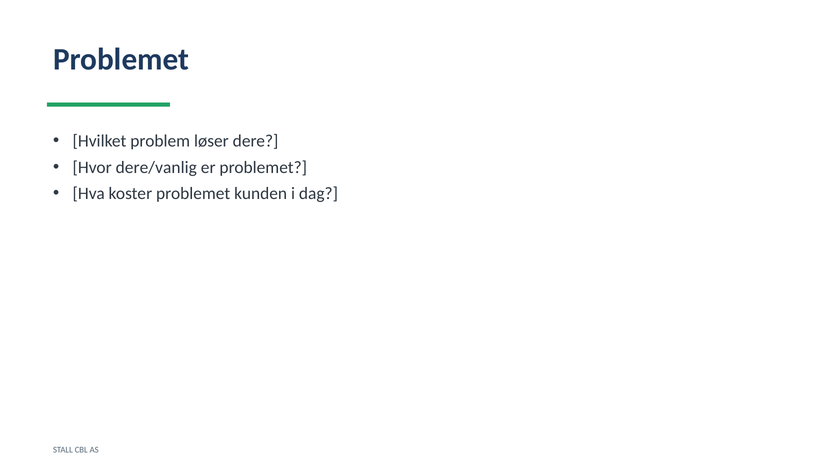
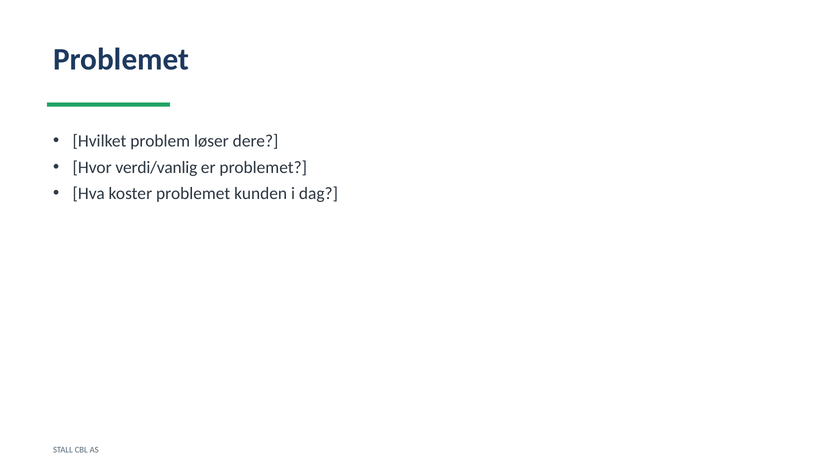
dere/vanlig: dere/vanlig -> verdi/vanlig
